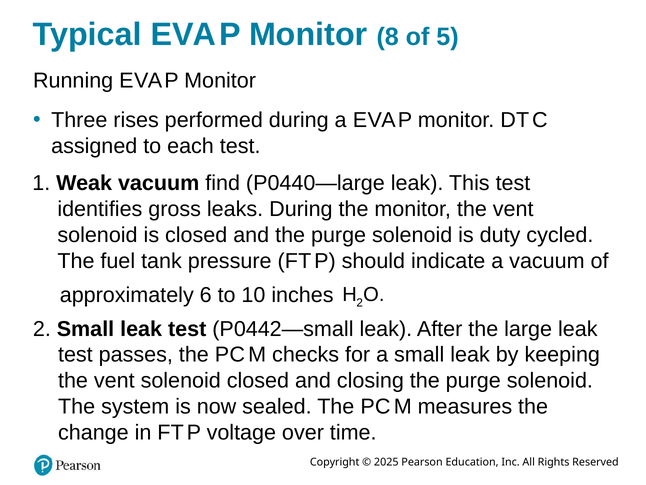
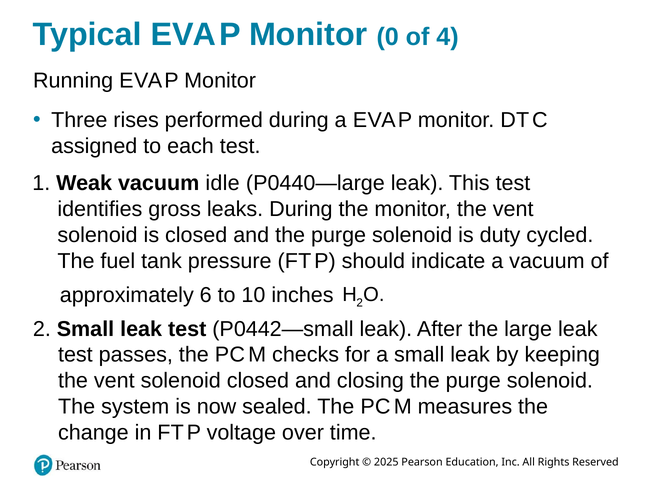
8: 8 -> 0
5: 5 -> 4
find: find -> idle
